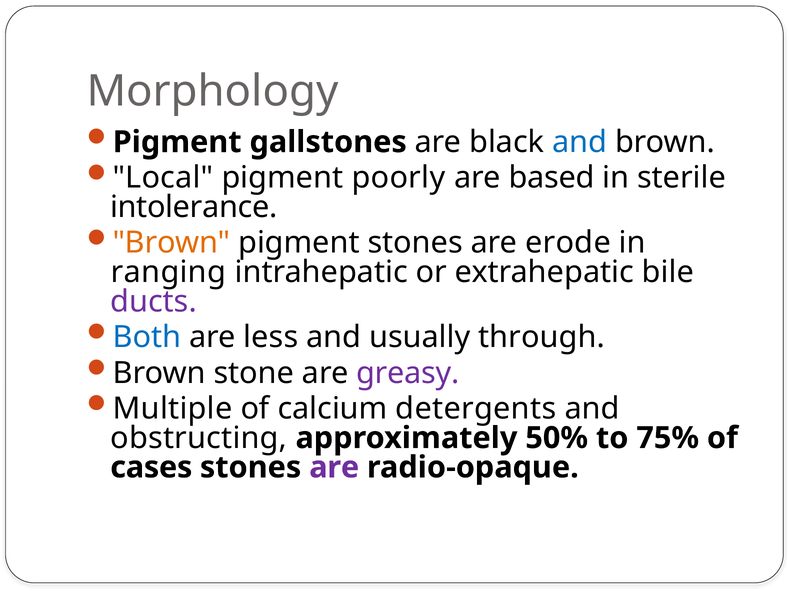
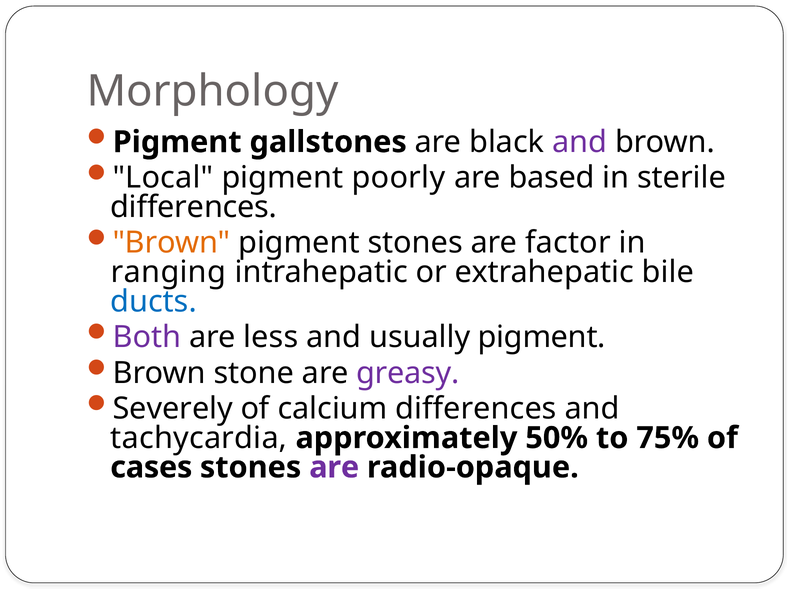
and at (580, 142) colour: blue -> purple
intolerance at (194, 207): intolerance -> differences
erode: erode -> factor
ducts colour: purple -> blue
Both colour: blue -> purple
usually through: through -> pigment
Multiple: Multiple -> Severely
calcium detergents: detergents -> differences
obstructing: obstructing -> tachycardia
